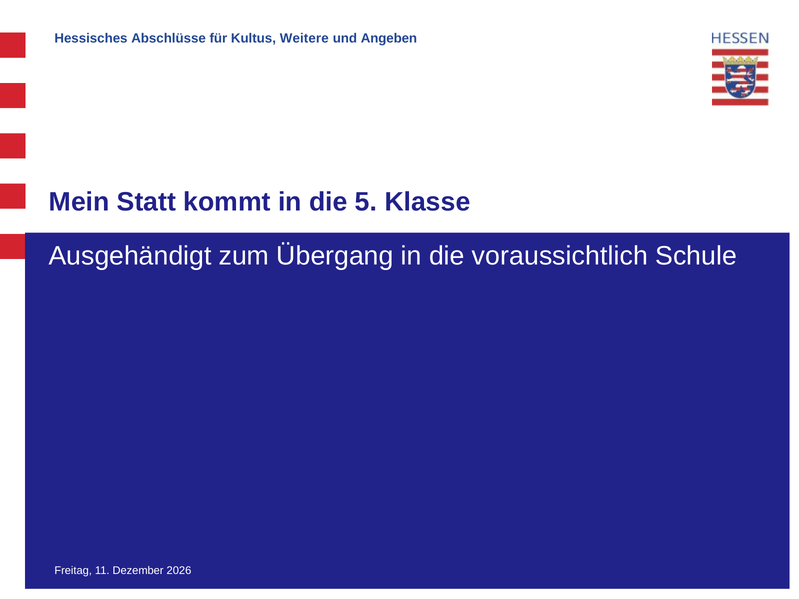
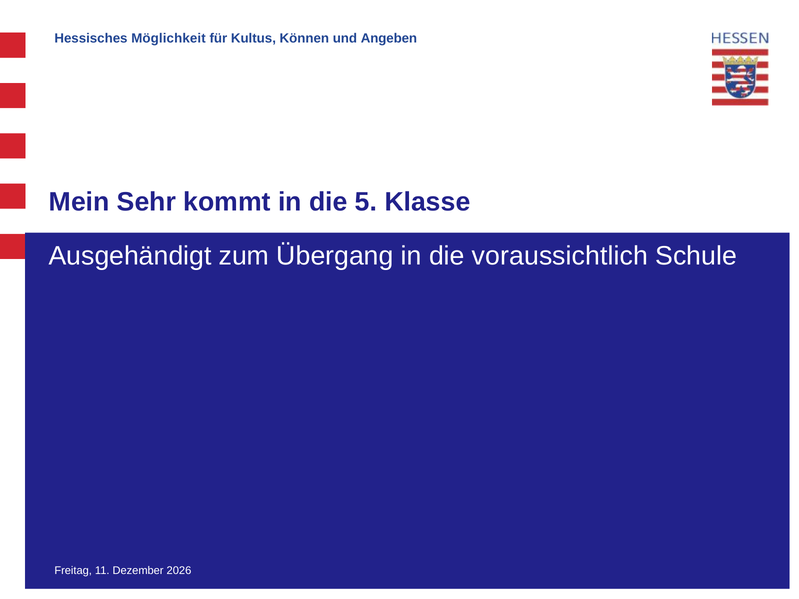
Abschlüsse: Abschlüsse -> Möglichkeit
Weitere: Weitere -> Können
Statt: Statt -> Sehr
